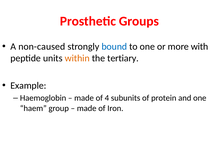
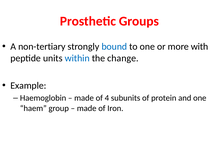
non-caused: non-caused -> non-tertiary
within colour: orange -> blue
tertiary: tertiary -> change
